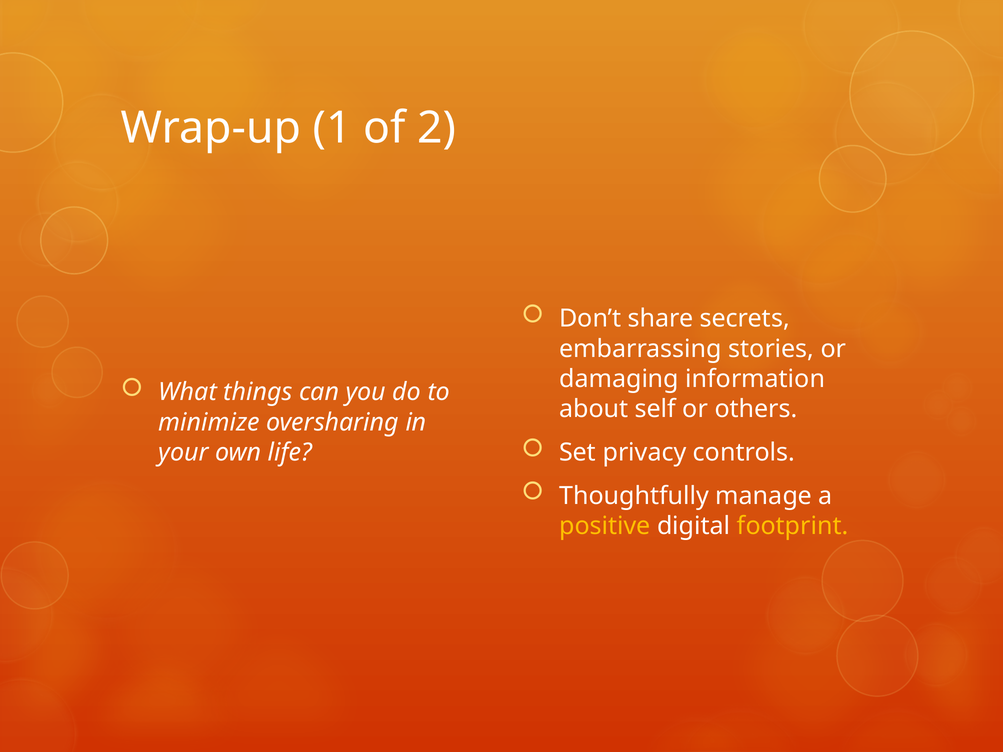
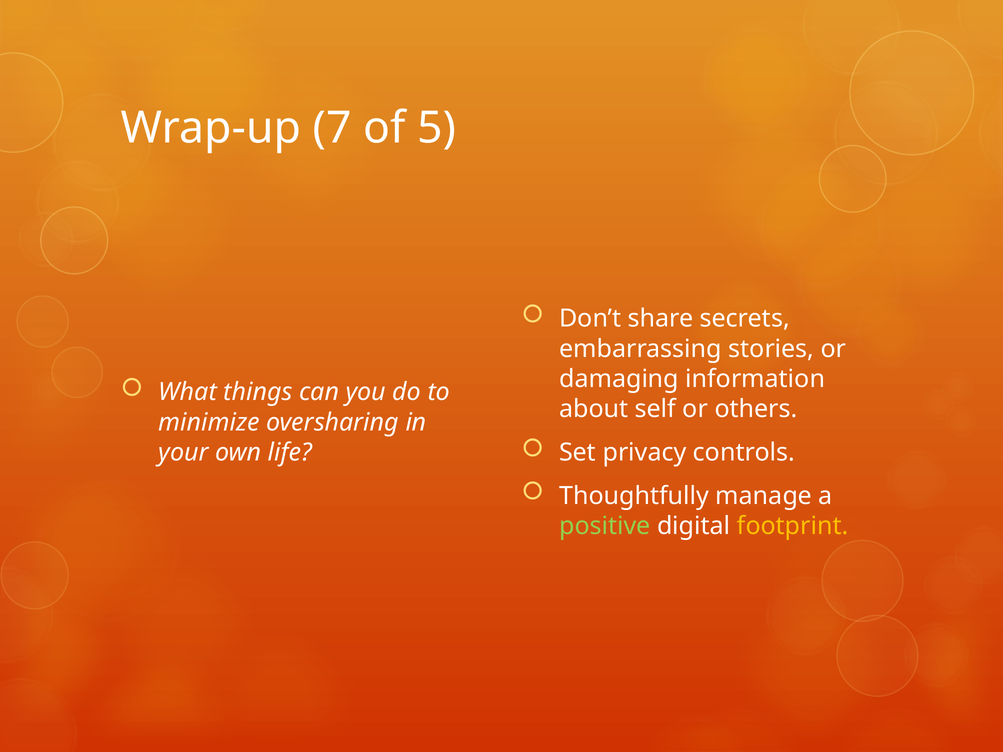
1: 1 -> 7
2: 2 -> 5
positive colour: yellow -> light green
